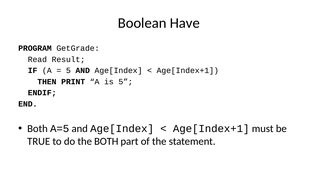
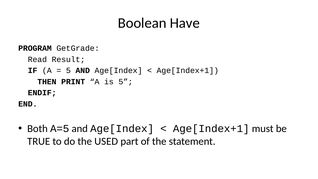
the BOTH: BOTH -> USED
